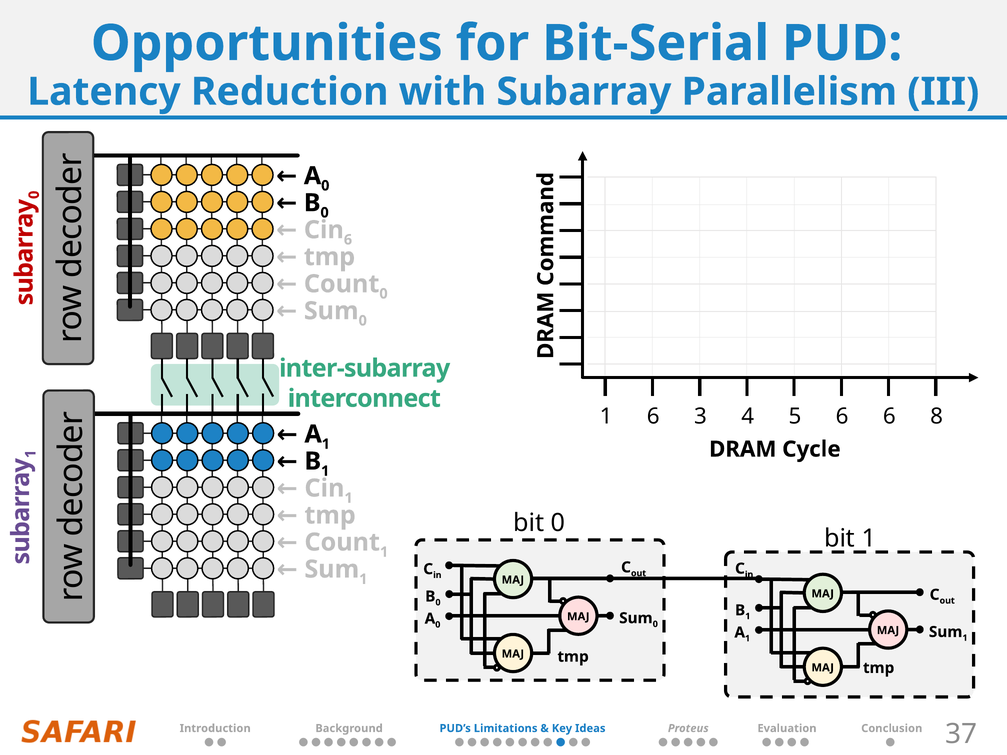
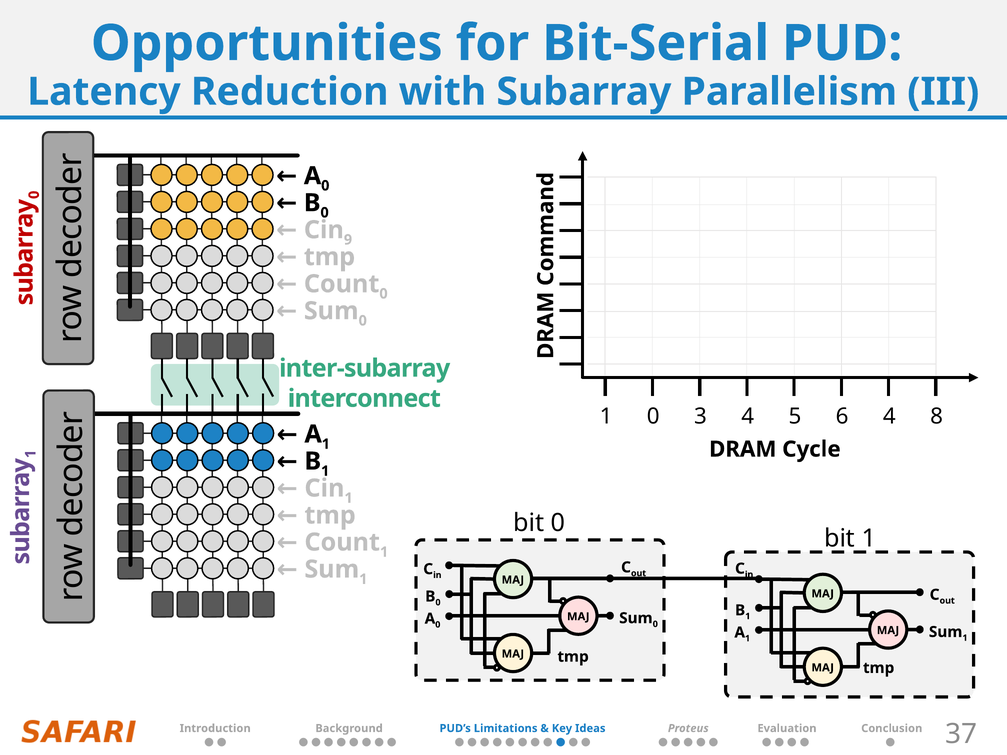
Cin 6: 6 -> 9
1 6: 6 -> 0
6 6: 6 -> 4
